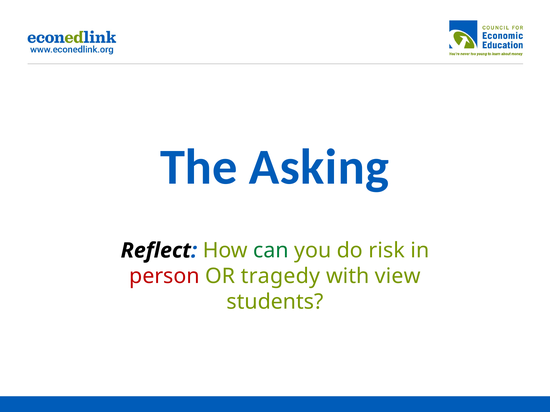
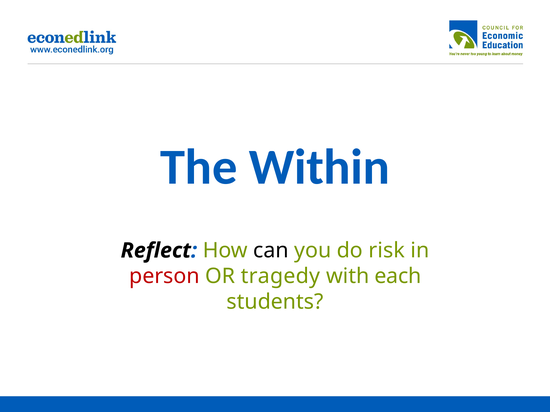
Asking: Asking -> Within
can colour: green -> black
view: view -> each
